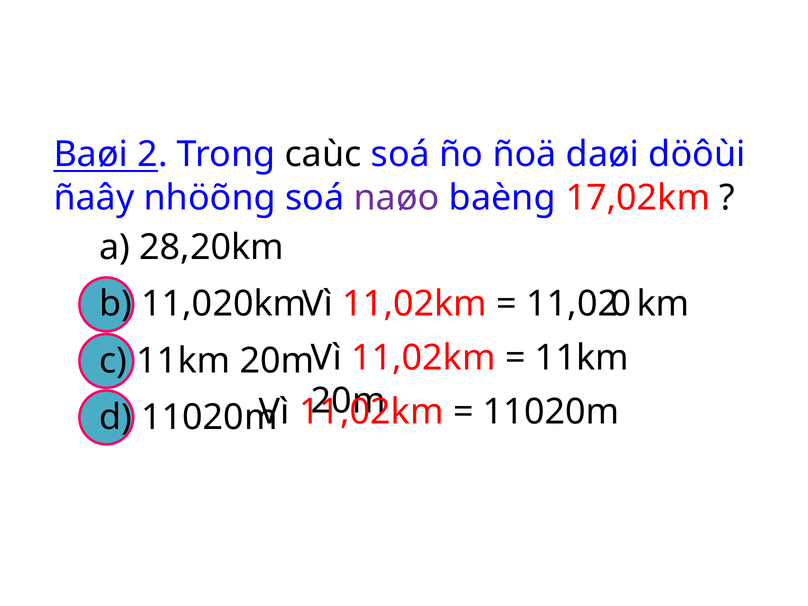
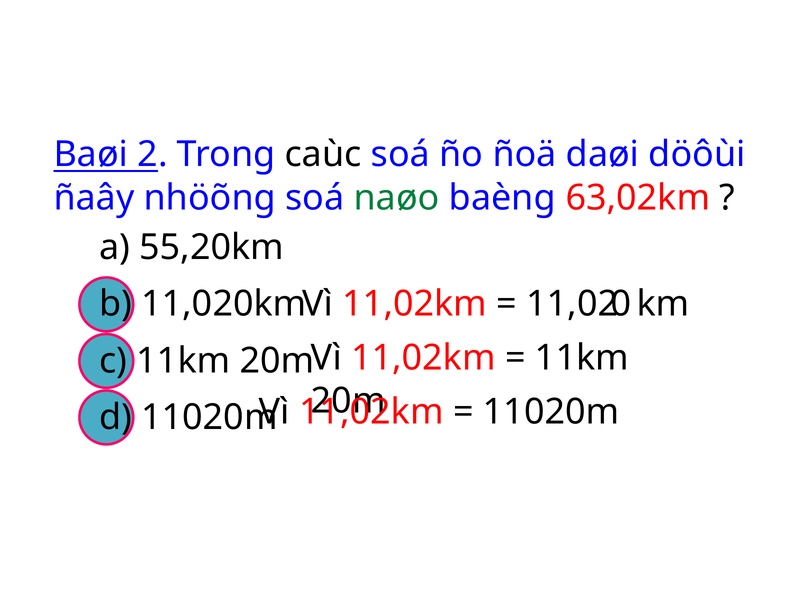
naøo colour: purple -> green
17,02km: 17,02km -> 63,02km
28,20km: 28,20km -> 55,20km
